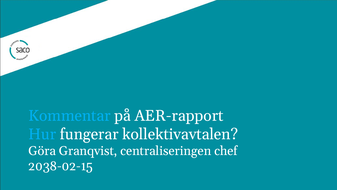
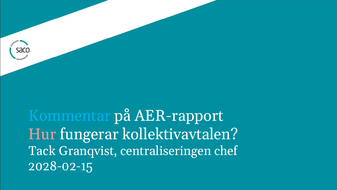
Hur colour: light blue -> pink
Göra: Göra -> Tack
2038-02-15: 2038-02-15 -> 2028-02-15
